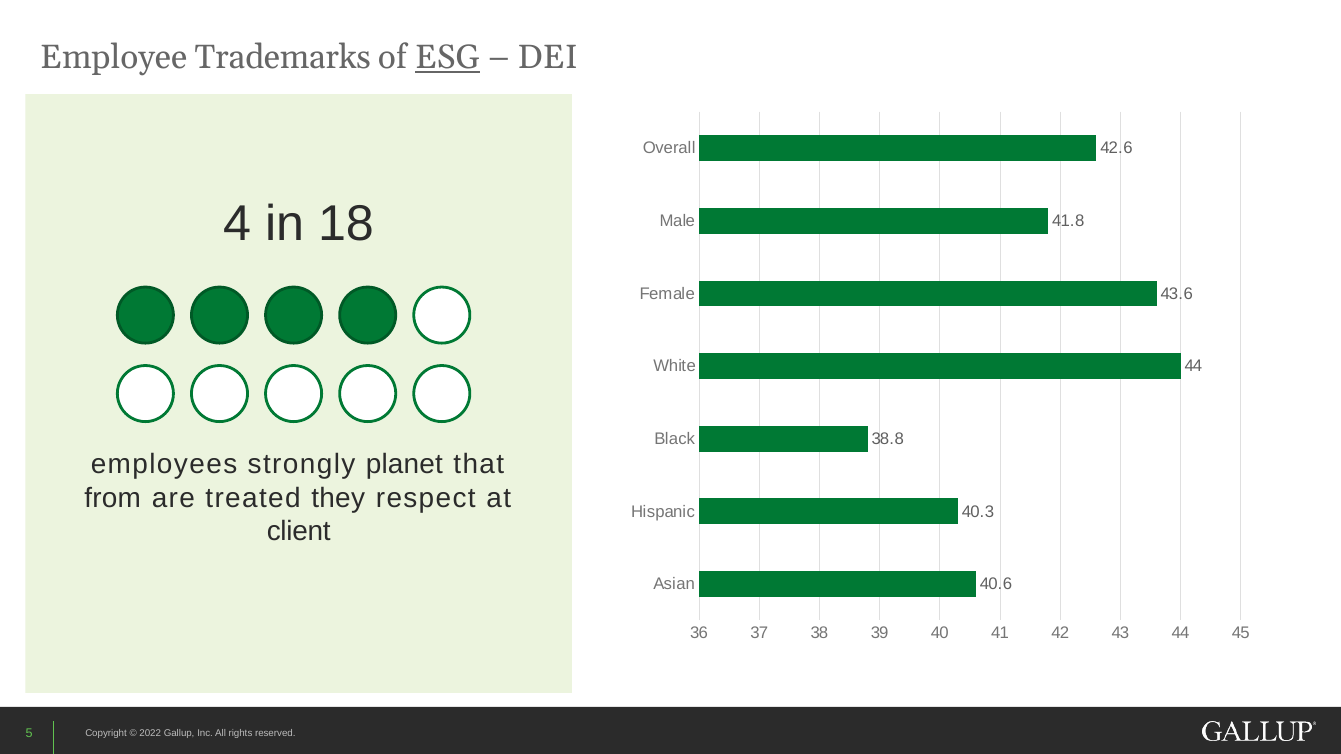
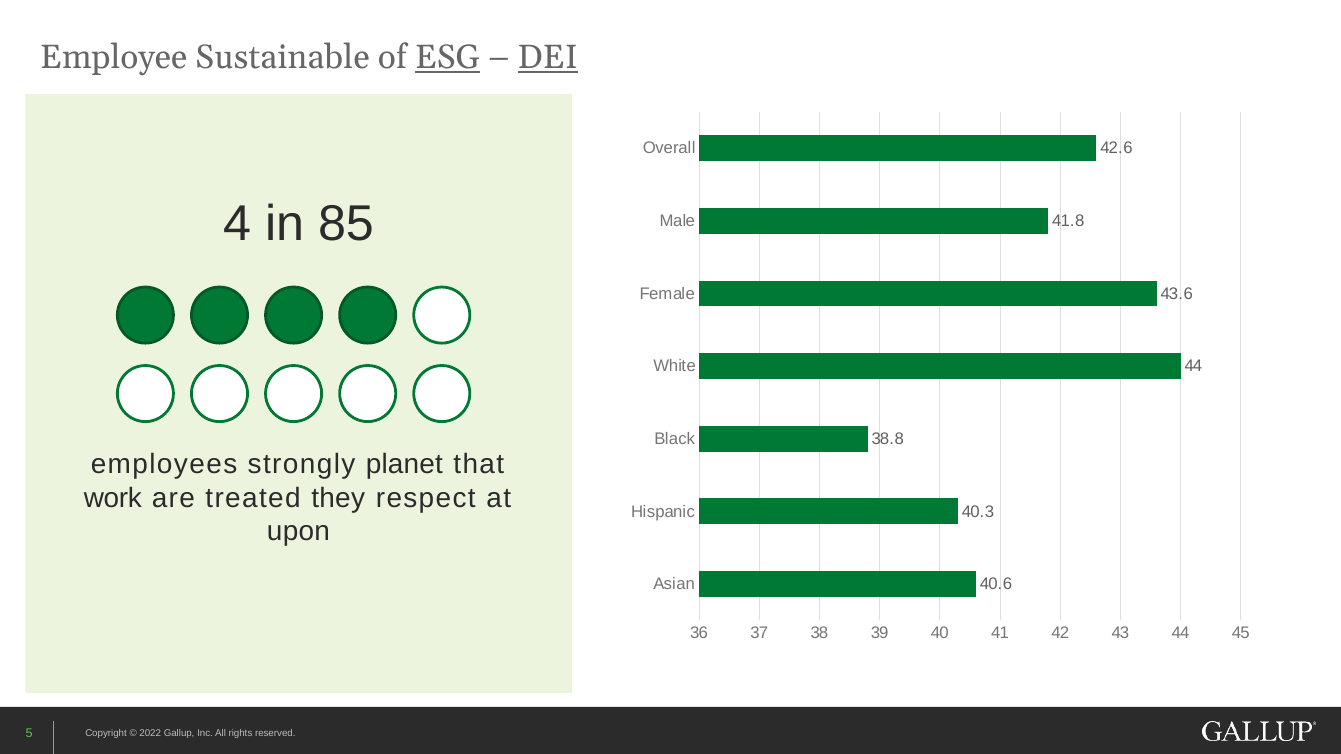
Trademarks: Trademarks -> Sustainable
DEI underline: none -> present
18: 18 -> 85
from: from -> work
client: client -> upon
